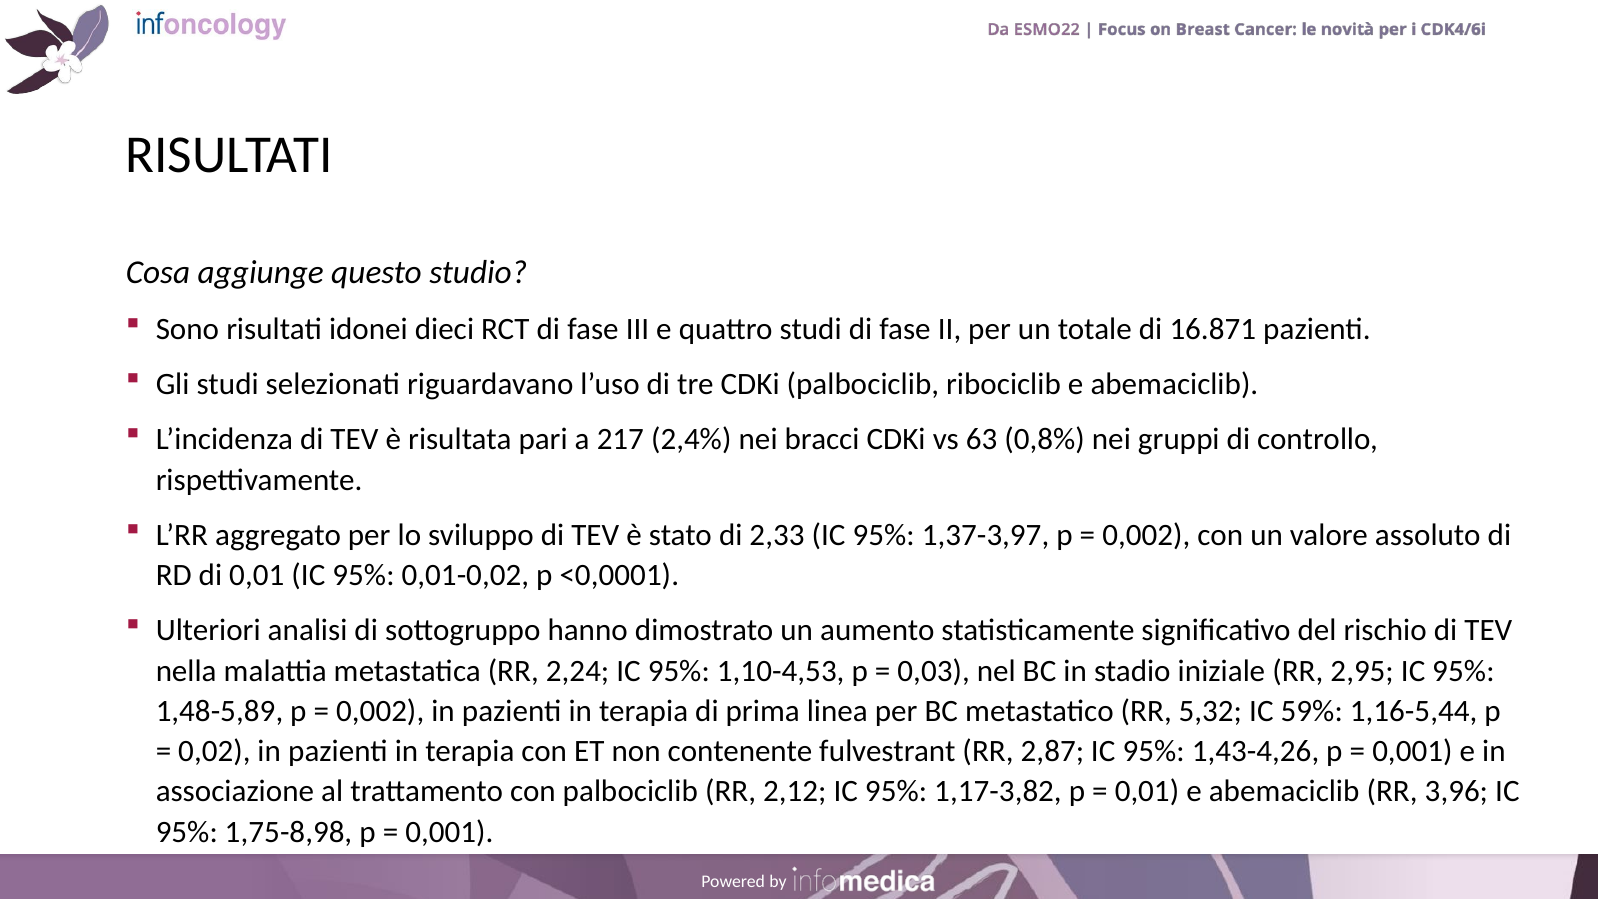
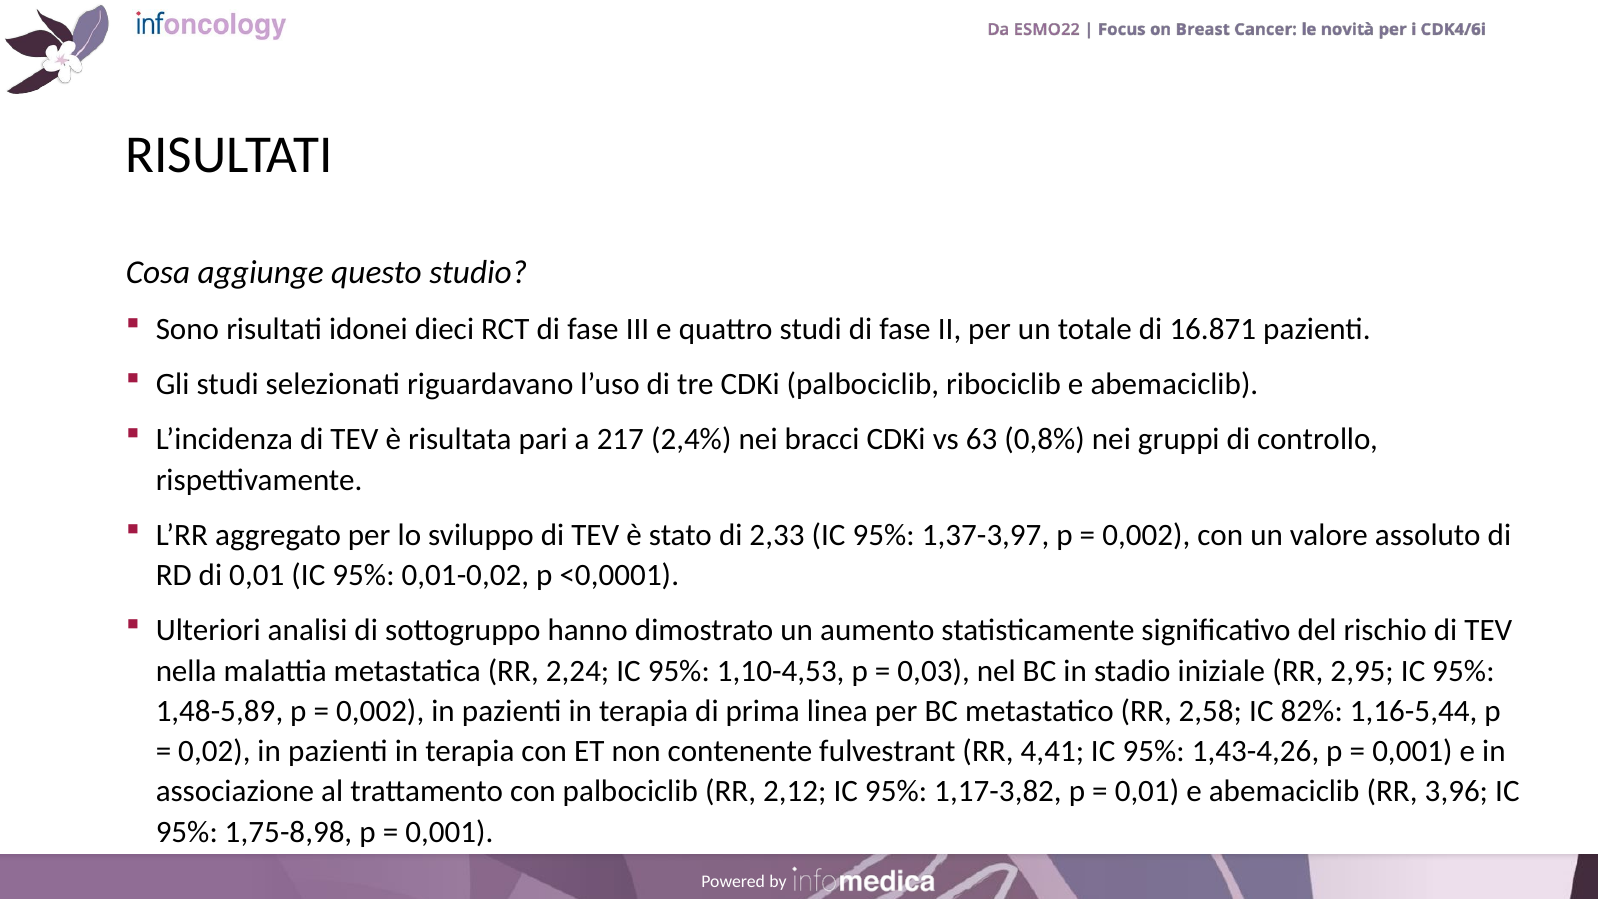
5,32: 5,32 -> 2,58
59%: 59% -> 82%
2,87: 2,87 -> 4,41
